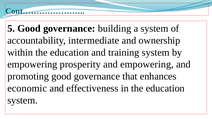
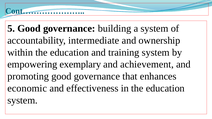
prosperity: prosperity -> exemplary
and empowering: empowering -> achievement
